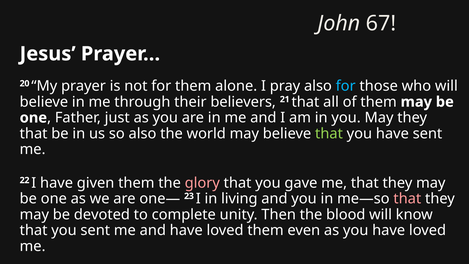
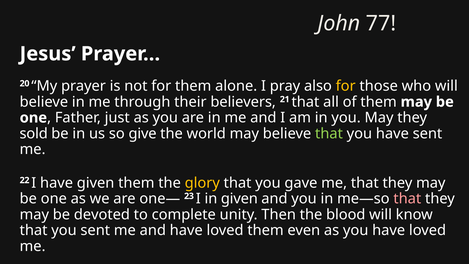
67: 67 -> 77
for at (346, 86) colour: light blue -> yellow
that at (34, 133): that -> sold
so also: also -> give
glory colour: pink -> yellow
in living: living -> given
